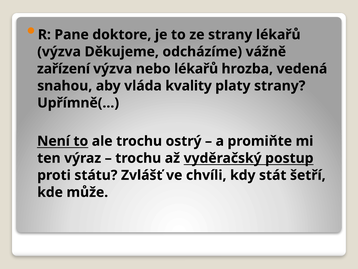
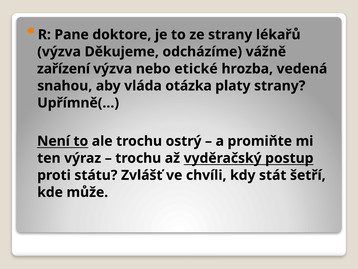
nebo lékařů: lékařů -> etické
kvality: kvality -> otázka
